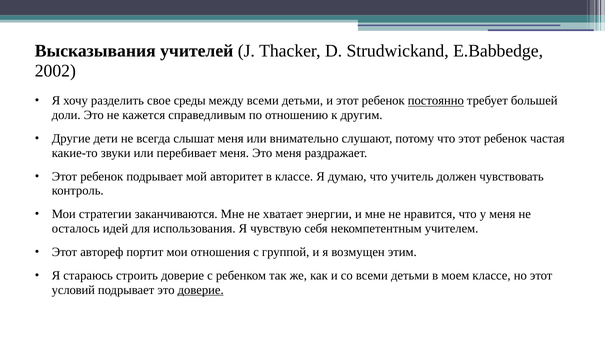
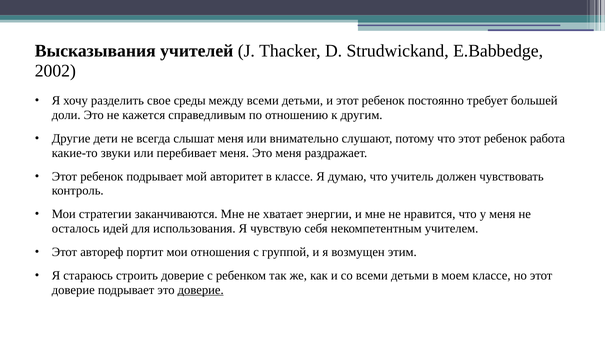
постоянно underline: present -> none
частая: частая -> работа
условий at (73, 289): условий -> доверие
